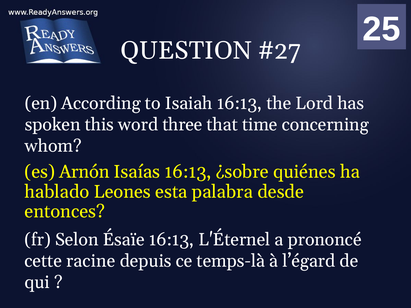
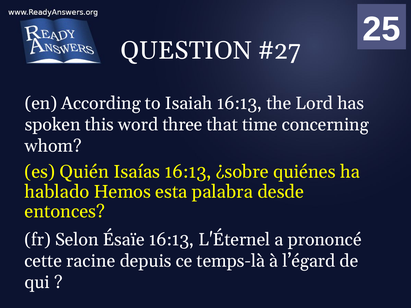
Arnón: Arnón -> Quién
Leones: Leones -> Hemos
